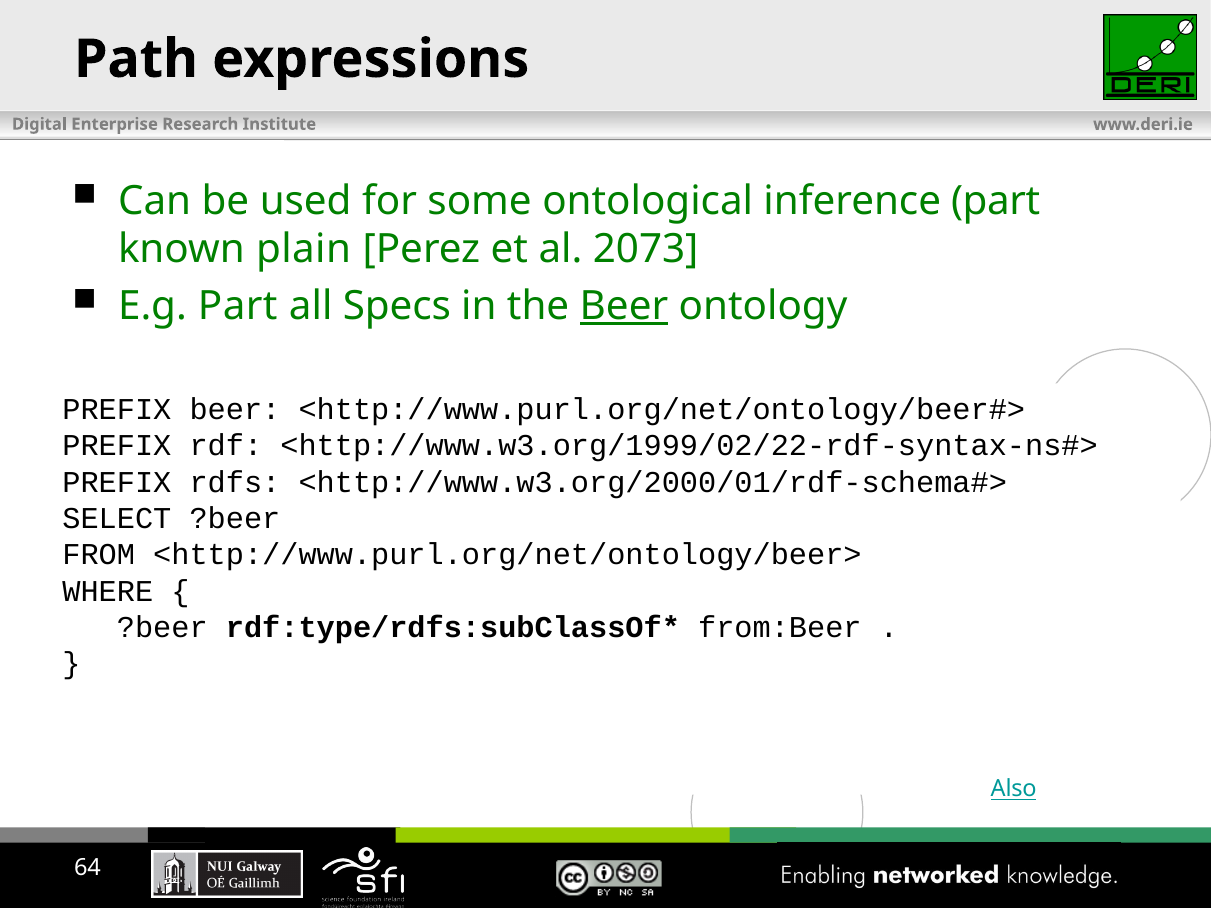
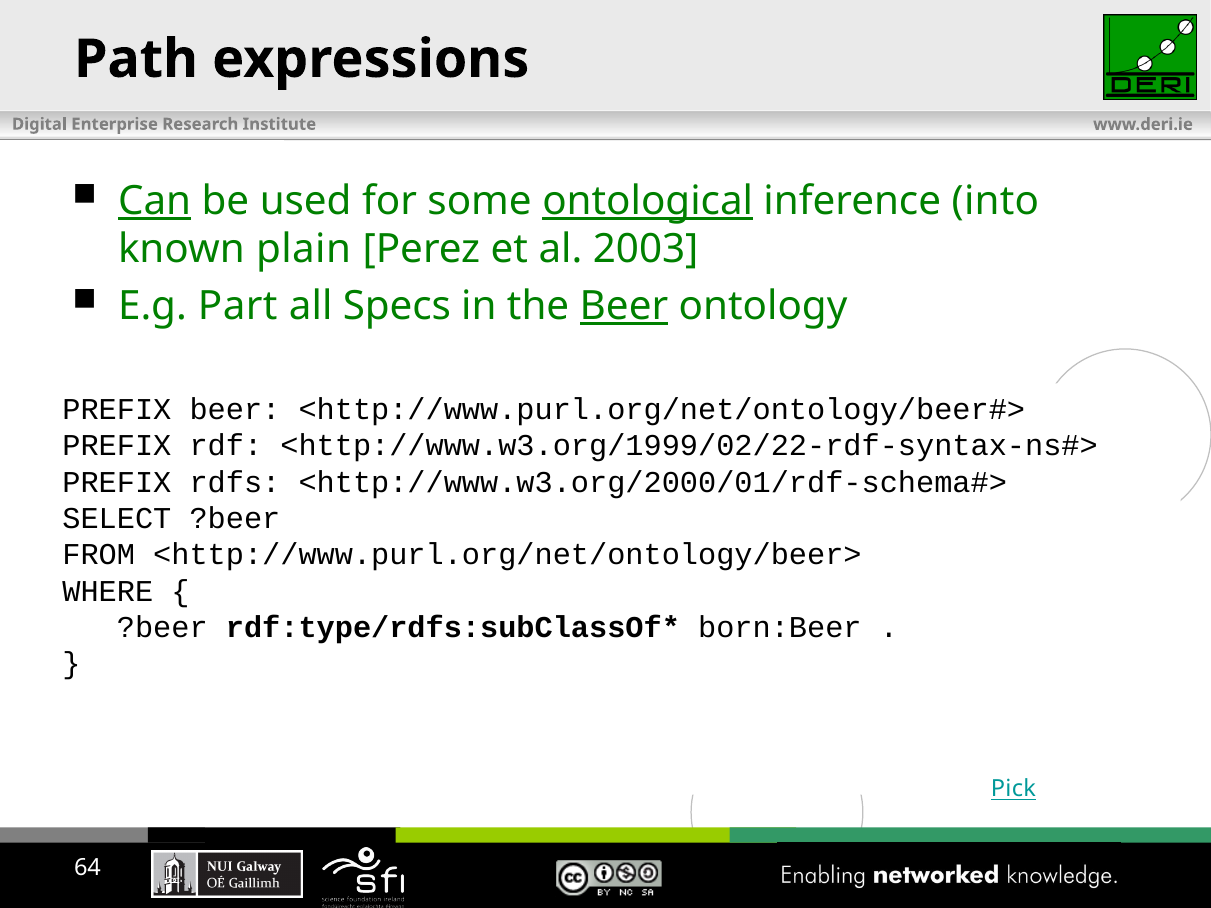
Can underline: none -> present
ontological underline: none -> present
inference part: part -> into
2073: 2073 -> 2003
from:Beer: from:Beer -> born:Beer
Also: Also -> Pick
